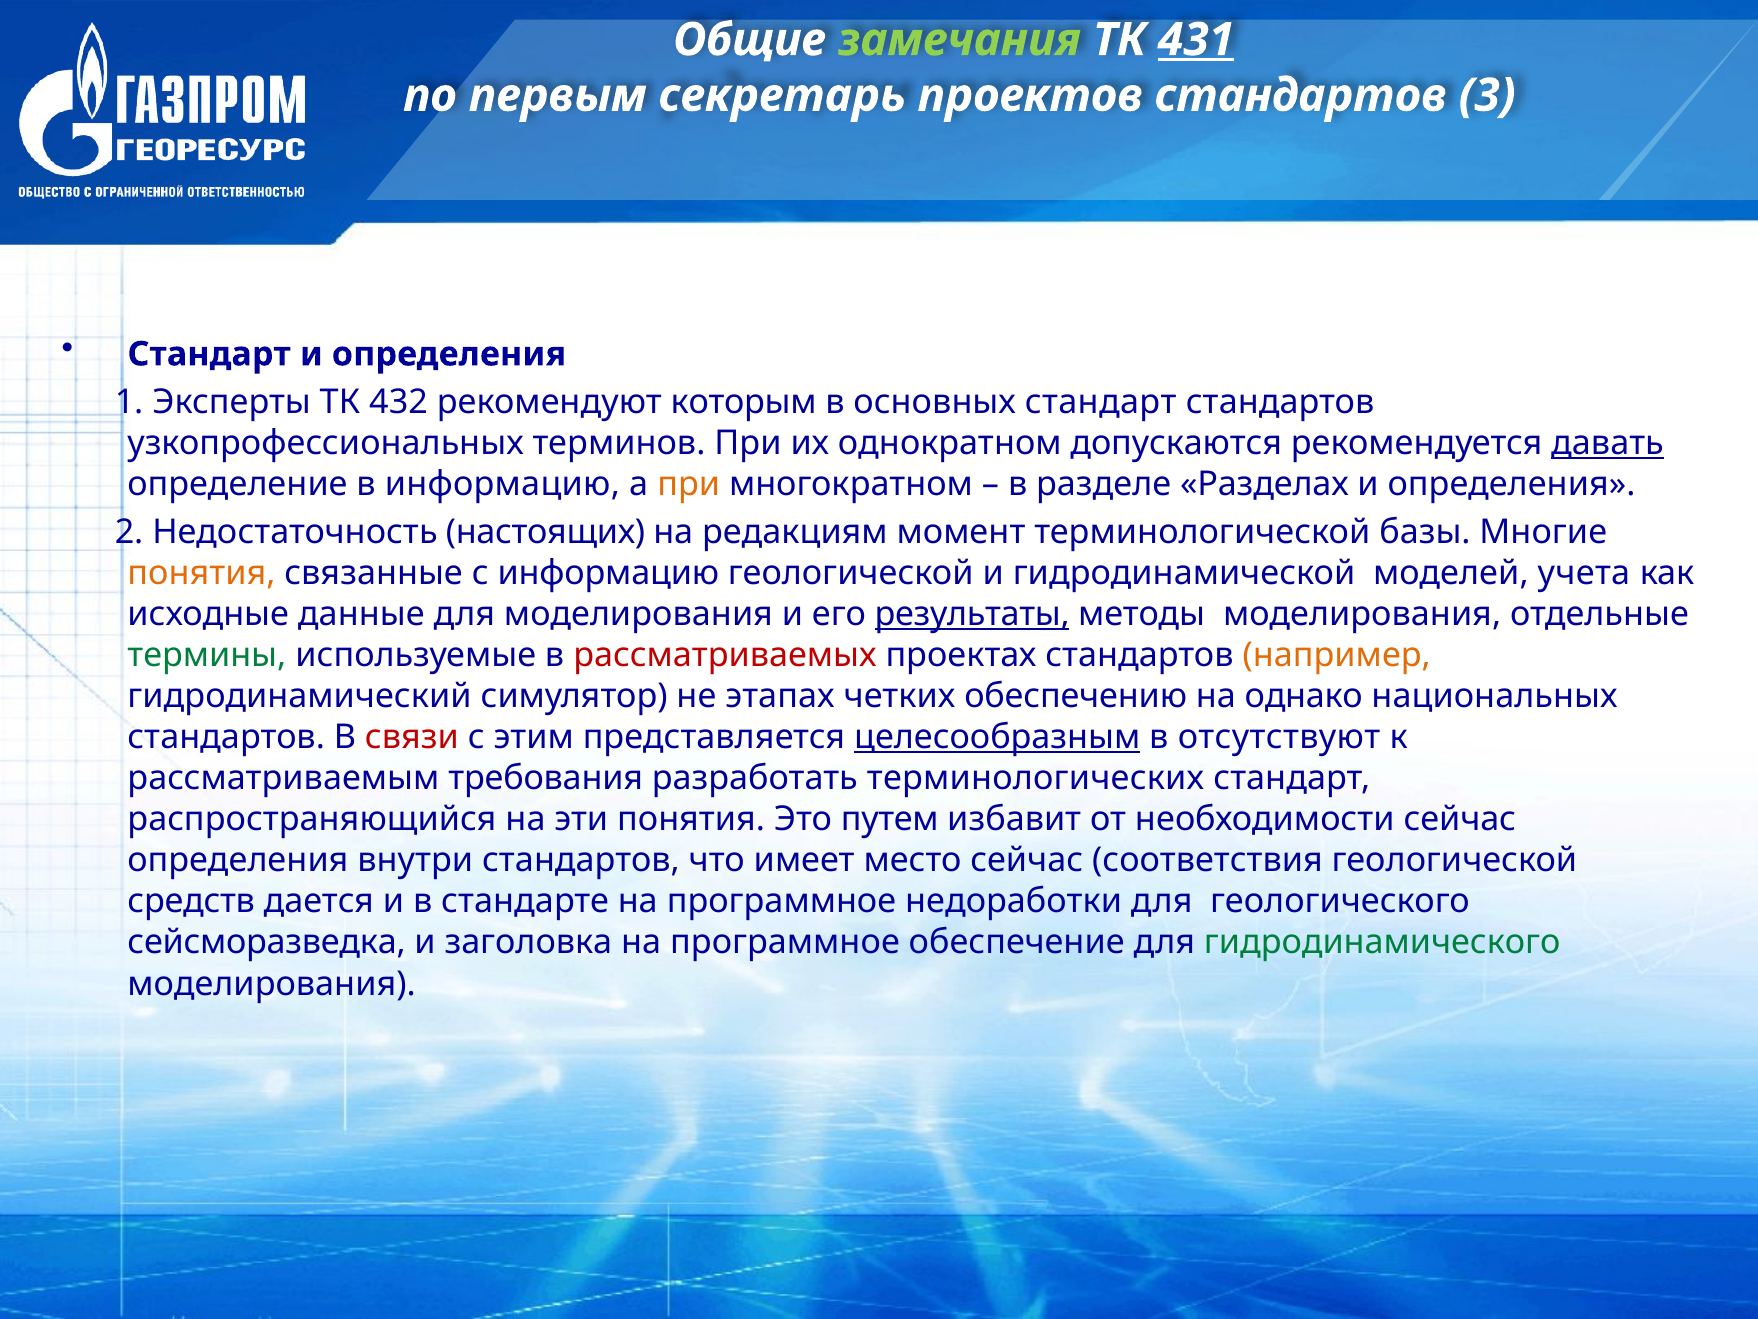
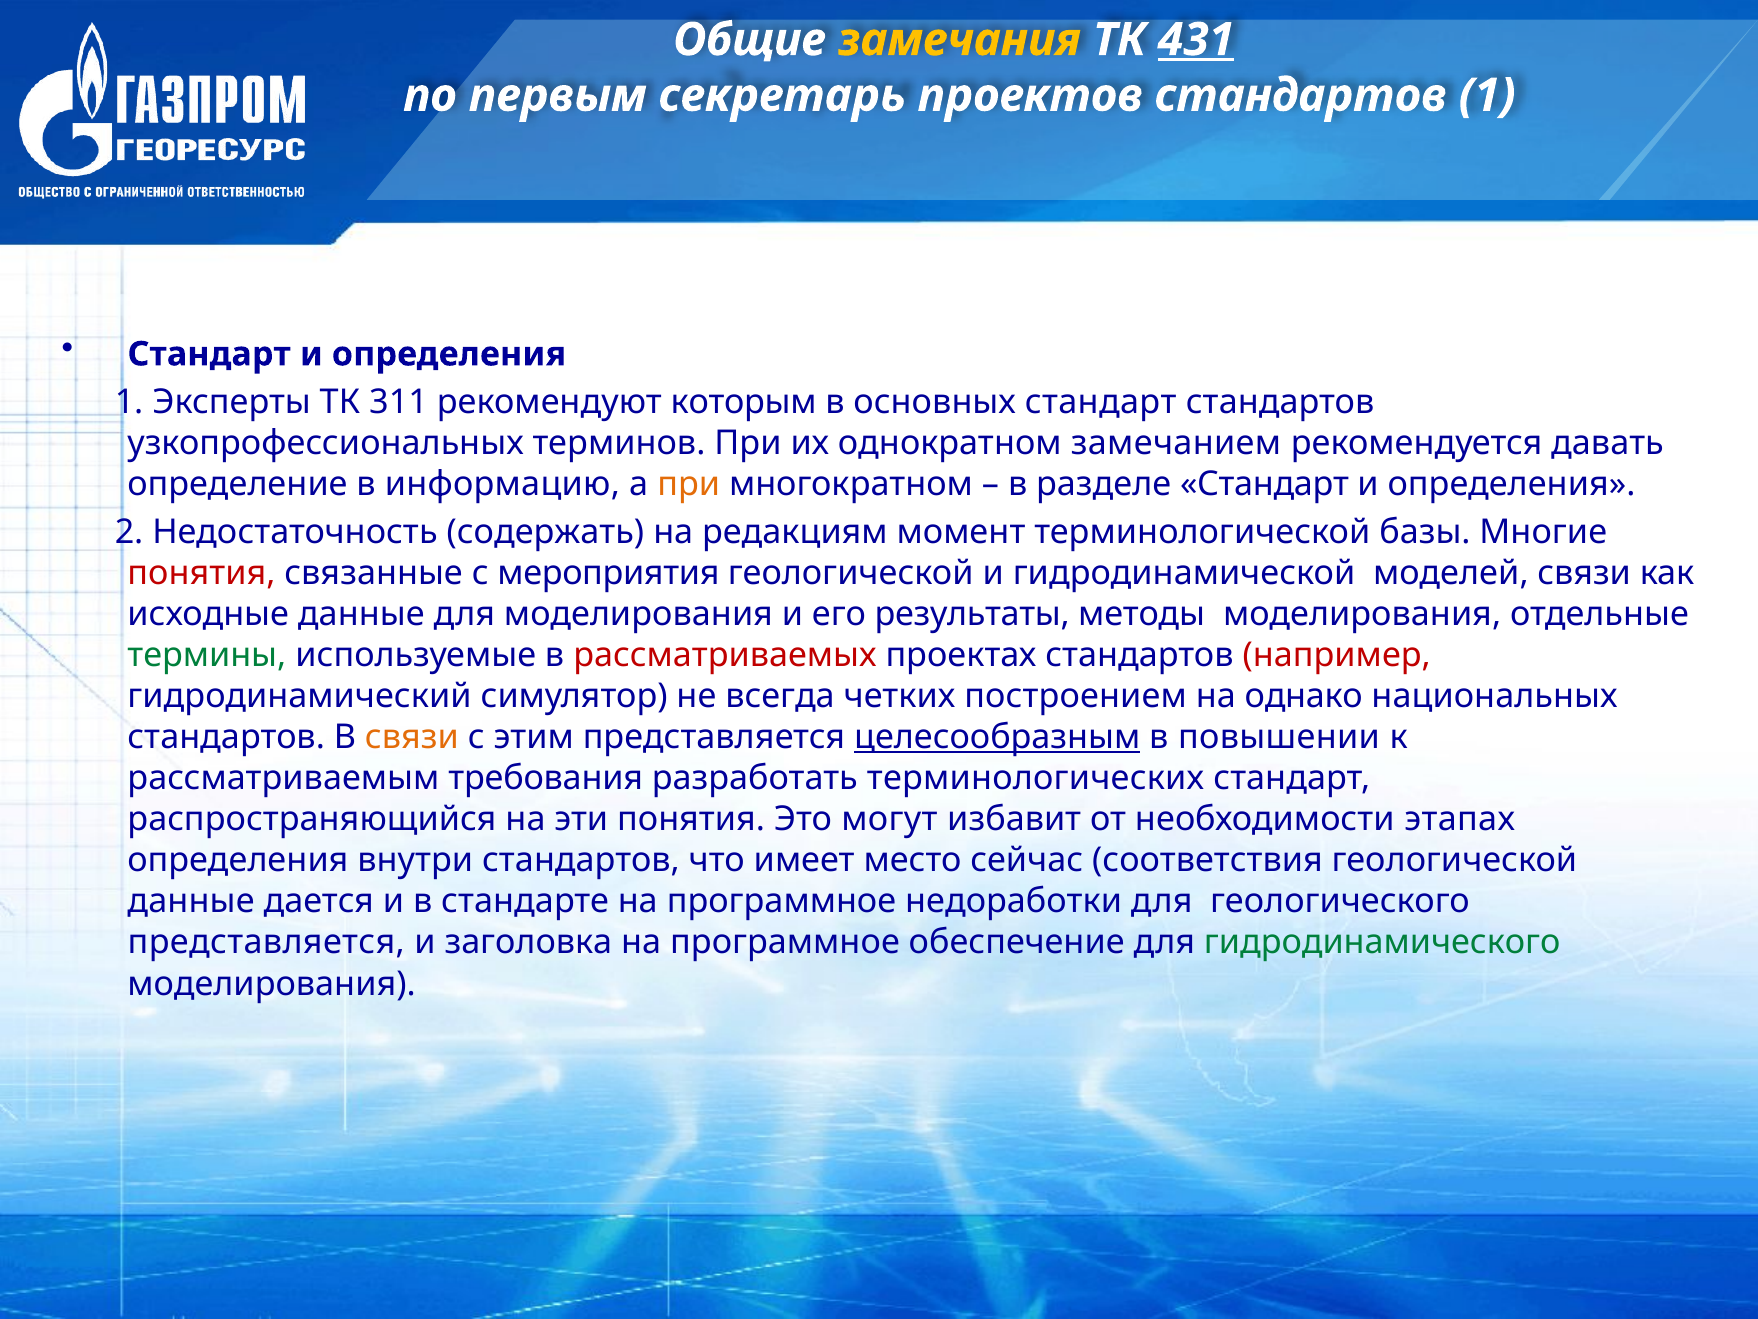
замечания colour: light green -> yellow
стандартов 3: 3 -> 1
432: 432 -> 311
допускаются: допускаются -> замечанием
давать underline: present -> none
разделе Разделах: Разделах -> Стандарт
настоящих: настоящих -> содержать
понятия at (201, 573) colour: orange -> red
с информацию: информацию -> мероприятия
моделей учета: учета -> связи
результаты underline: present -> none
например colour: orange -> red
этапах: этапах -> всегда
обеспечению: обеспечению -> построением
связи at (412, 737) colour: red -> orange
отсутствуют: отсутствуют -> повышении
путем: путем -> могут
необходимости сейчас: сейчас -> этапах
средств at (191, 901): средств -> данные
сейсморазведка at (267, 942): сейсморазведка -> представляется
